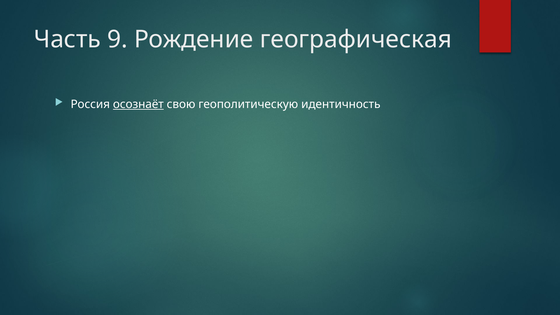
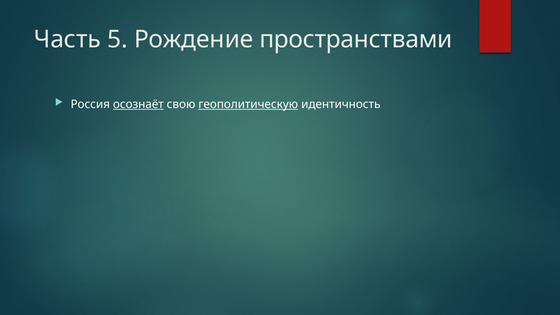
9: 9 -> 5
географическая: географическая -> пространствами
геополитическую underline: none -> present
